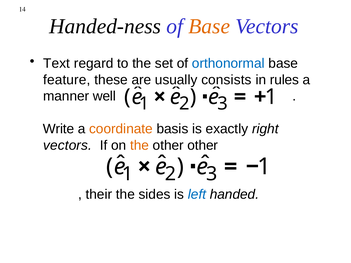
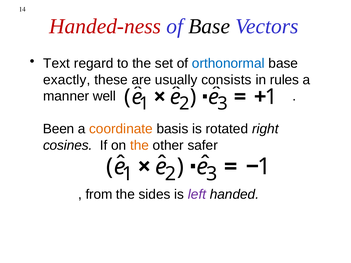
Handed-ness colour: black -> red
Base at (209, 26) colour: orange -> black
feature: feature -> exactly
Write: Write -> Been
exactly: exactly -> rotated
vectors at (68, 145): vectors -> cosines
other other: other -> safer
their: their -> from
left colour: blue -> purple
